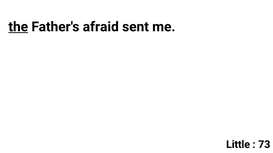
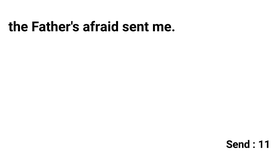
the underline: present -> none
Little: Little -> Send
73: 73 -> 11
